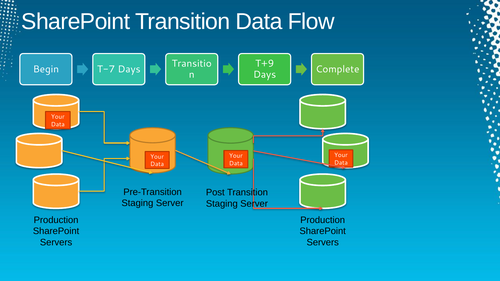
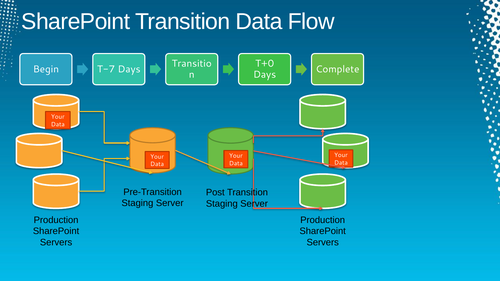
T+9: T+9 -> T+0
